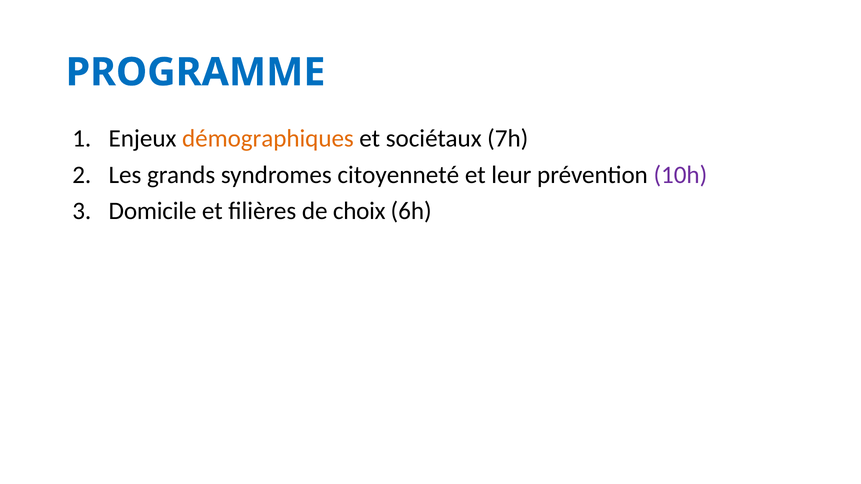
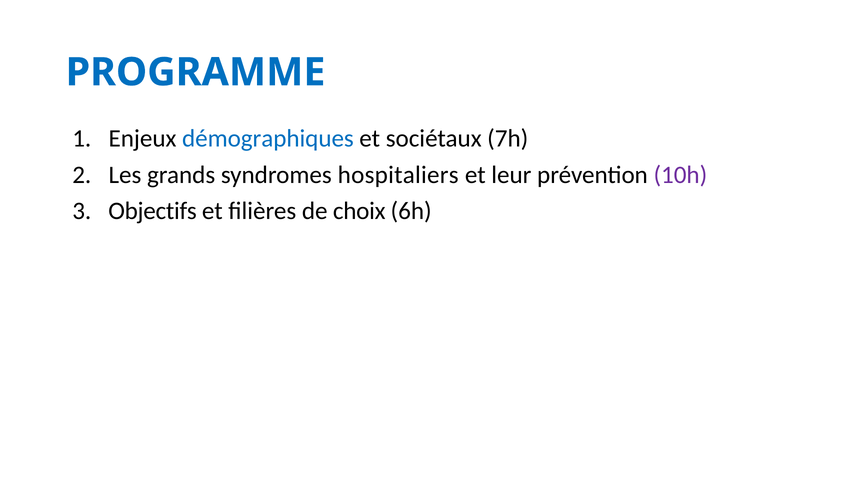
démographiques colour: orange -> blue
citoyenneté: citoyenneté -> hospitaliers
Domicile: Domicile -> Objectifs
